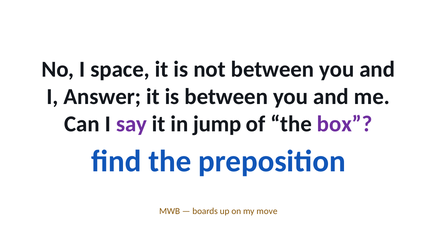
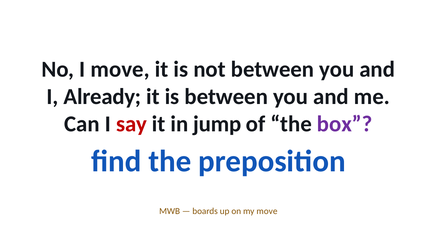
I space: space -> move
Answer: Answer -> Already
say colour: purple -> red
